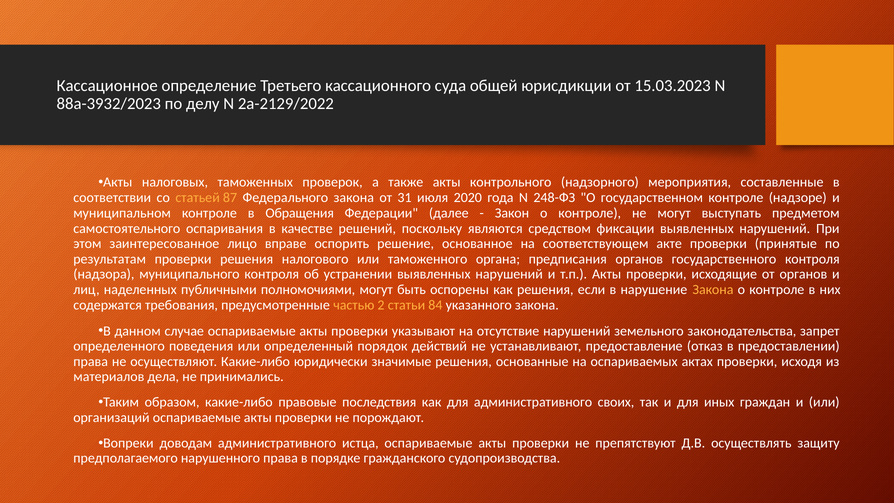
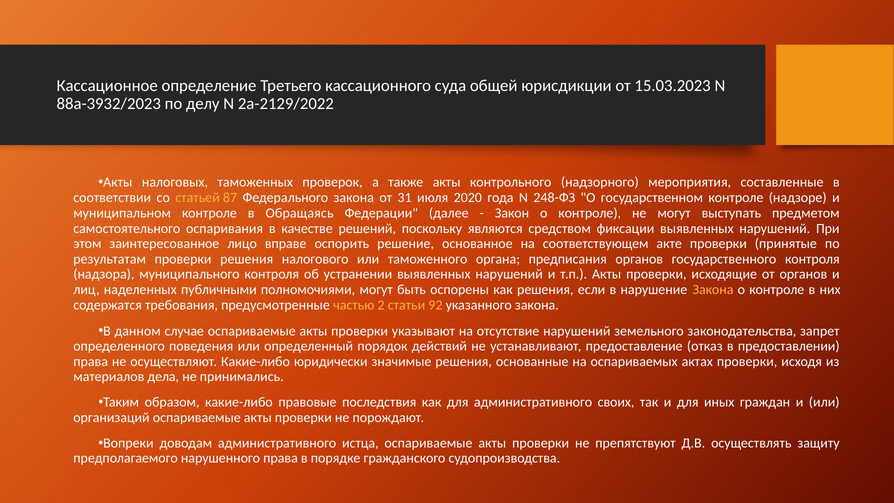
Обращения: Обращения -> Обращаясь
84: 84 -> 92
